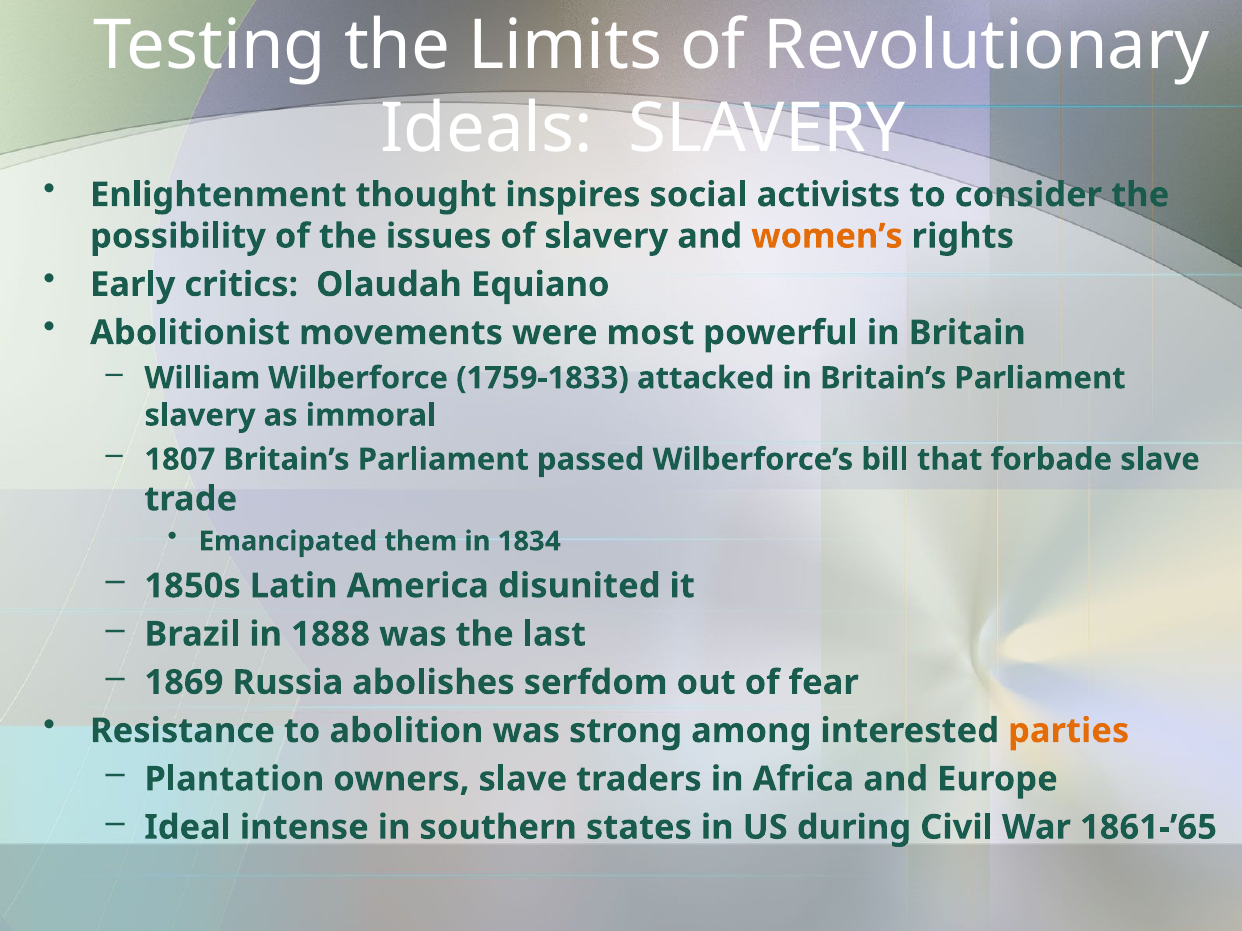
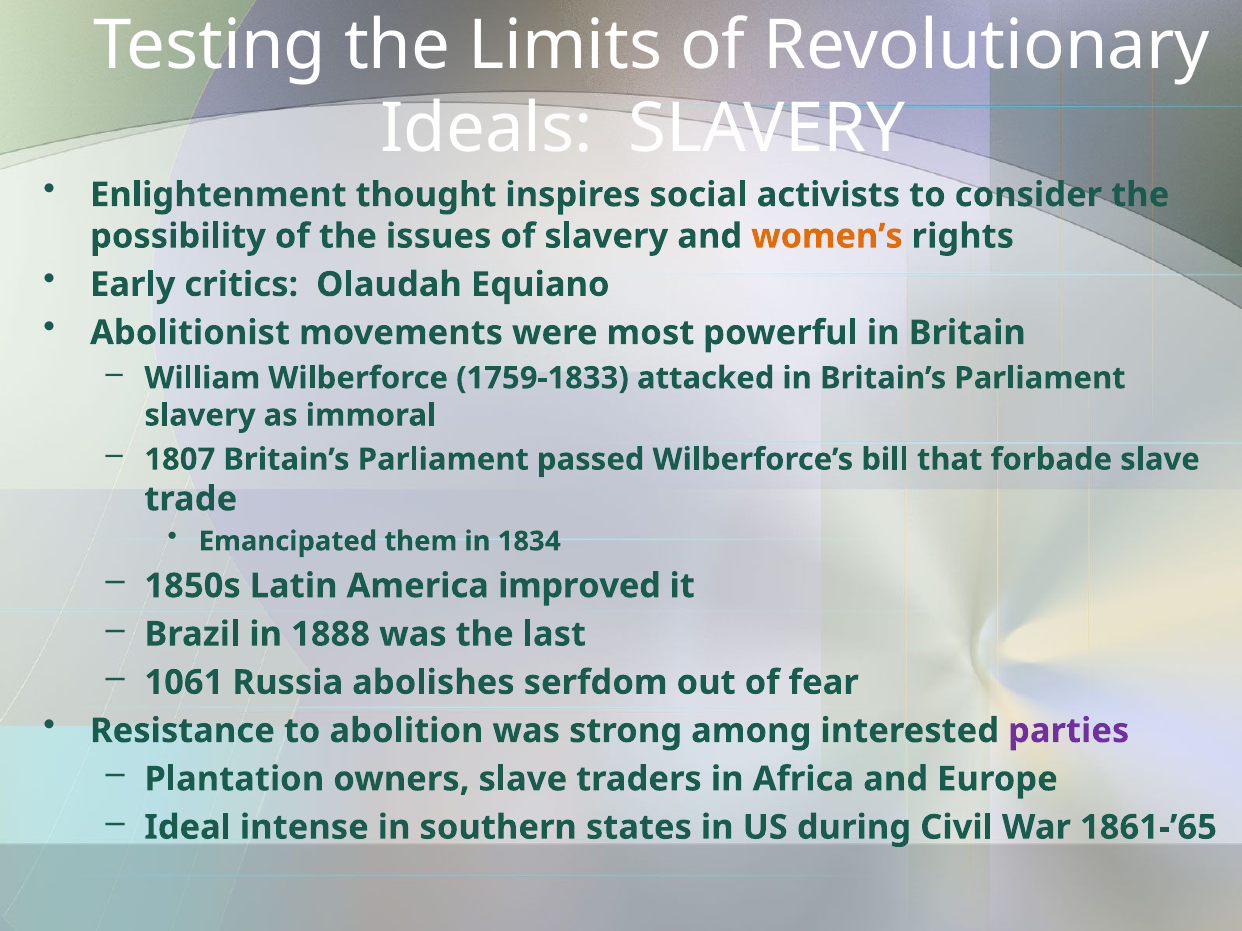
disunited: disunited -> improved
1869: 1869 -> 1061
parties colour: orange -> purple
